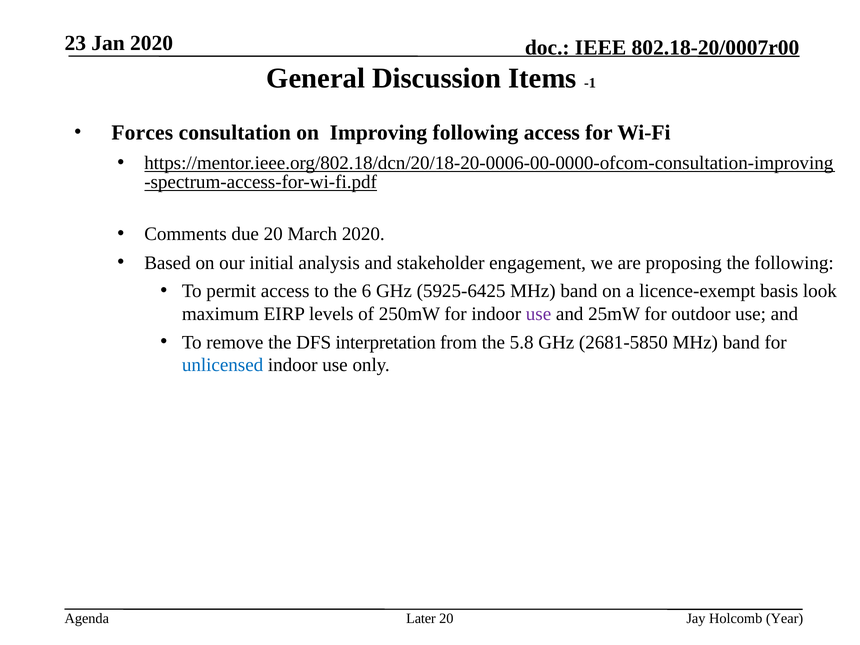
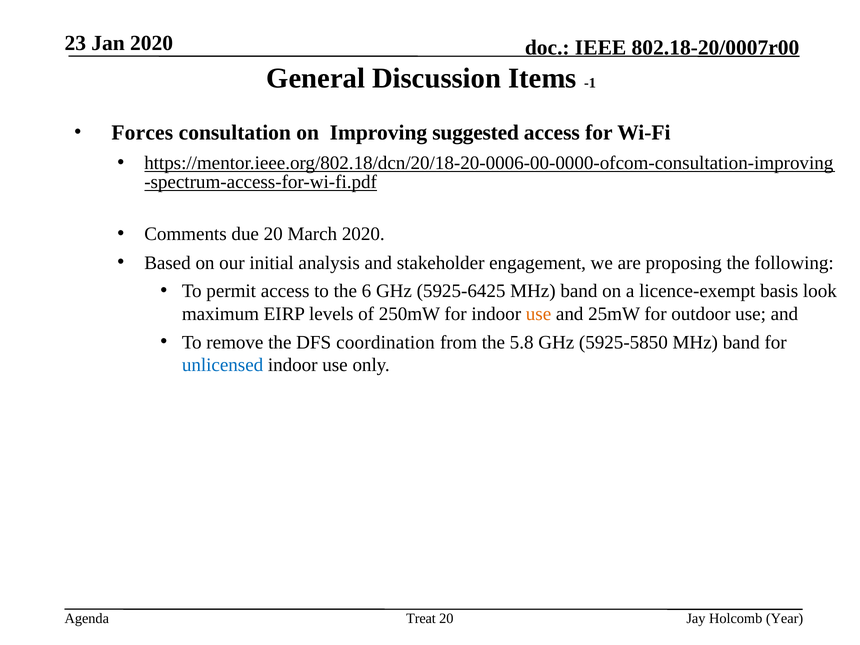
Improving following: following -> suggested
use at (539, 314) colour: purple -> orange
interpretation: interpretation -> coordination
2681-5850: 2681-5850 -> 5925-5850
Later: Later -> Treat
